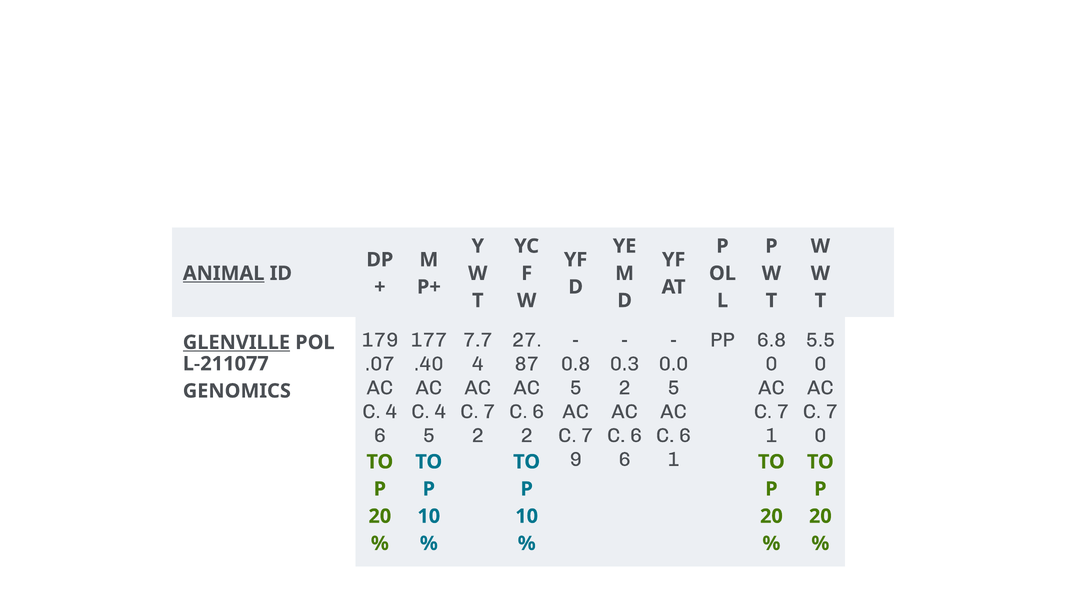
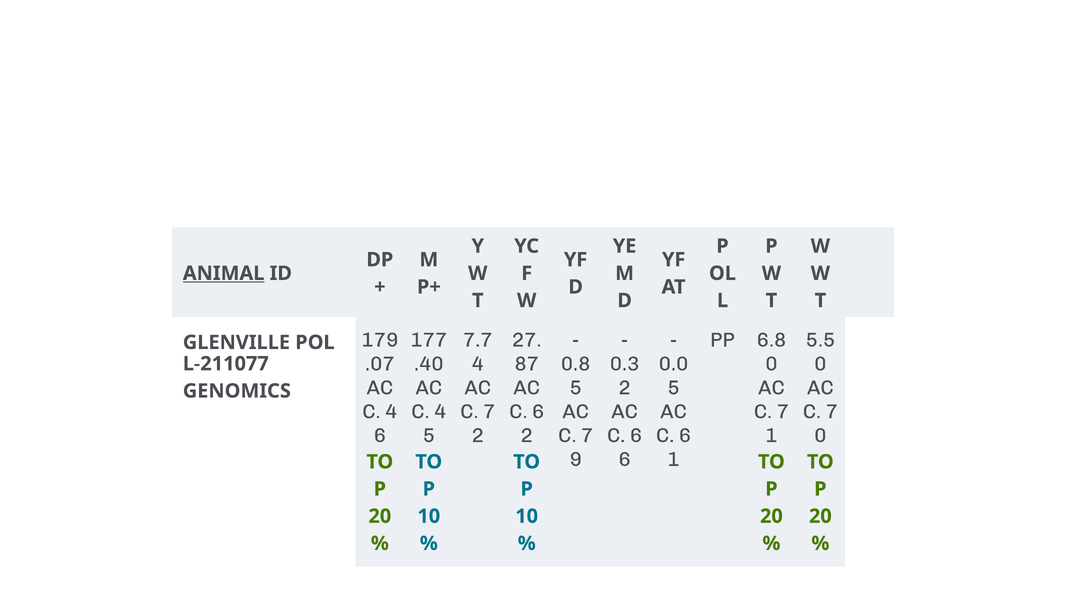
GLENVILLE underline: present -> none
